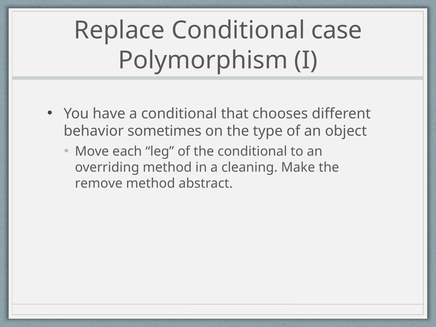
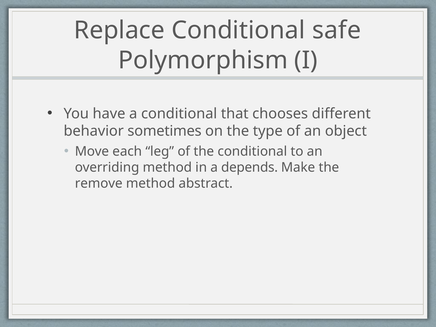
case: case -> safe
cleaning: cleaning -> depends
